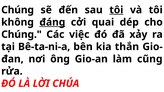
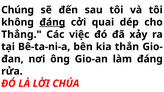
tôi at (116, 10) underline: present -> none
Chúng at (21, 35): Chúng -> Thẳng
làm cũng: cũng -> đáng
